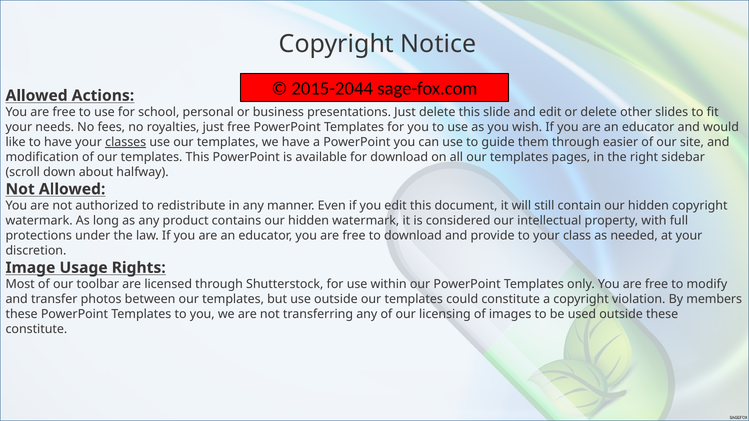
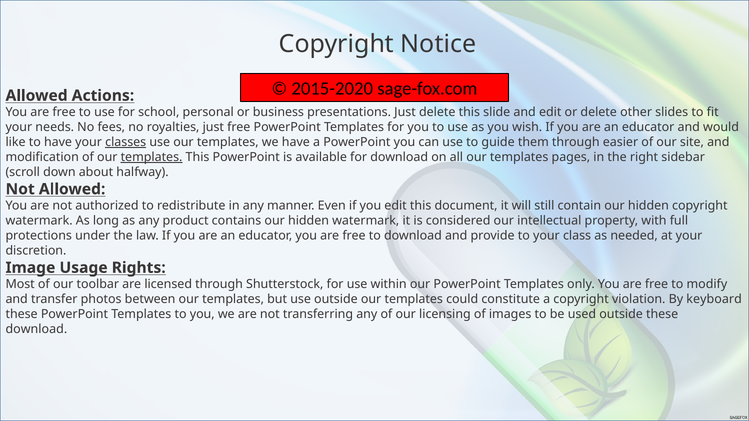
2015-2044: 2015-2044 -> 2015-2020
templates at (152, 157) underline: none -> present
members: members -> keyboard
constitute at (36, 329): constitute -> download
